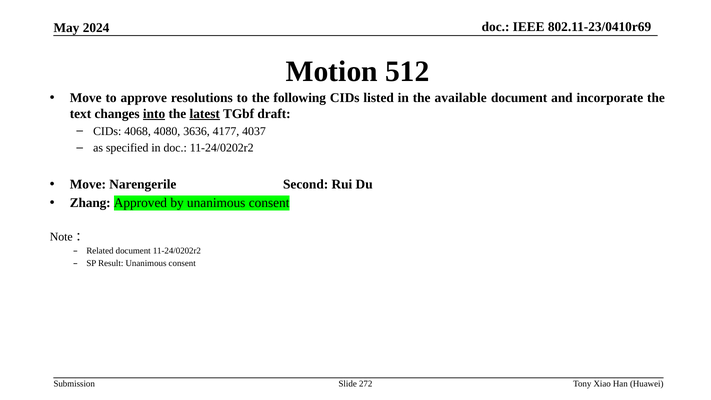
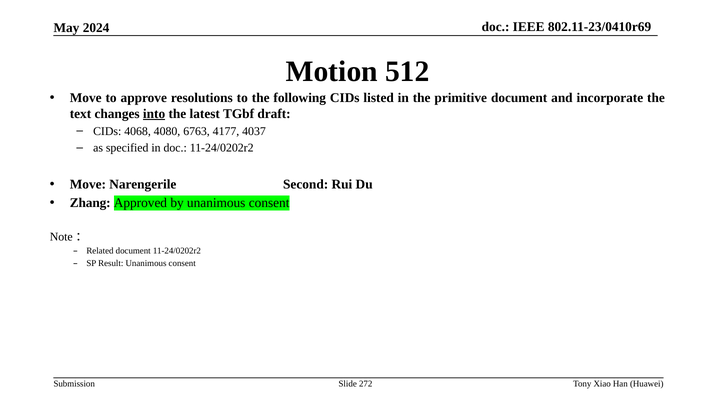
available: available -> primitive
latest underline: present -> none
3636: 3636 -> 6763
